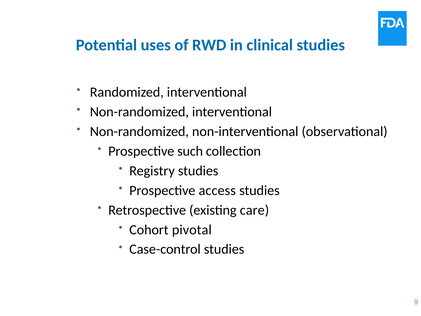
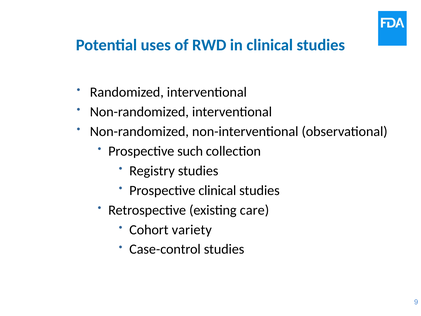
Prospective access: access -> clinical
pivotal: pivotal -> variety
